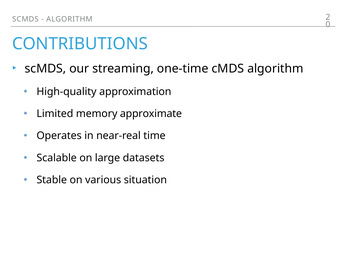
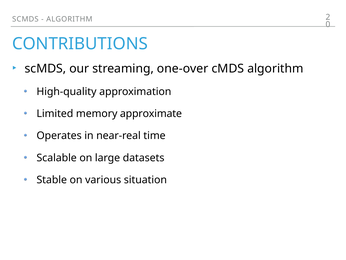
one-time: one-time -> one-over
